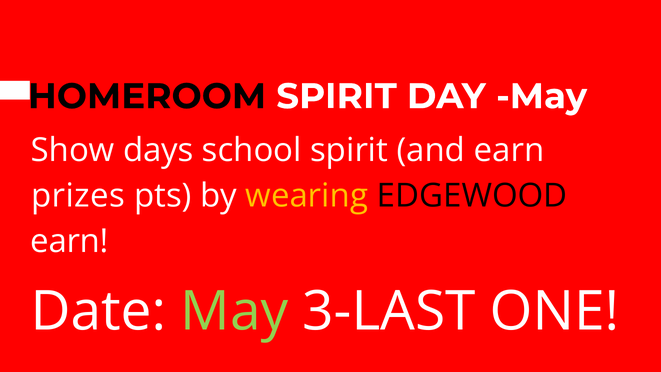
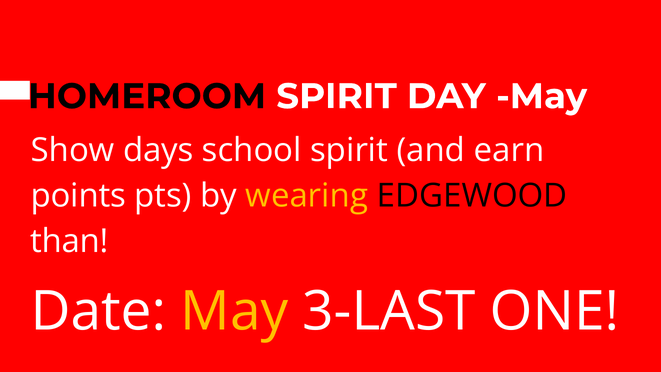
prizes: prizes -> points
earn at (69, 241): earn -> than
May at (234, 311) colour: light green -> yellow
